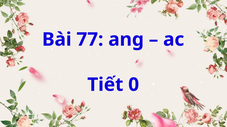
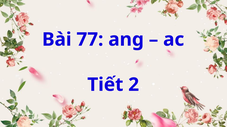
0: 0 -> 2
